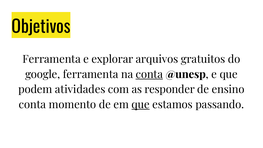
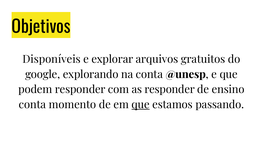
Ferramenta at (52, 59): Ferramenta -> Disponíveis
google ferramenta: ferramenta -> explorando
conta at (149, 74) underline: present -> none
podem atividades: atividades -> responder
